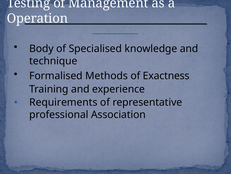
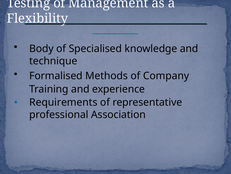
Operation: Operation -> Flexibility
Exactness: Exactness -> Company
